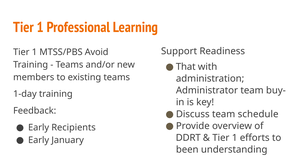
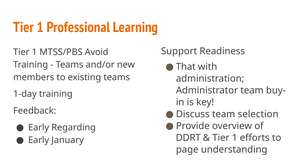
schedule: schedule -> selection
Recipients: Recipients -> Regarding
been: been -> page
